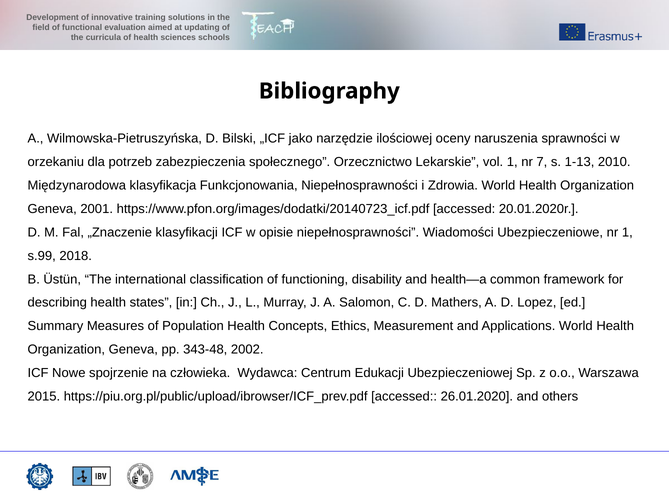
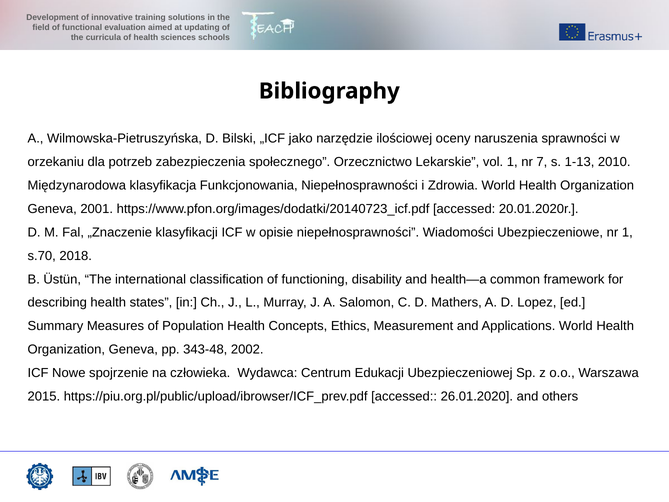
s.99: s.99 -> s.70
